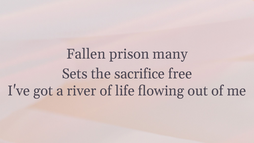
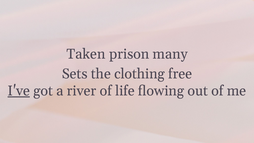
Fallen: Fallen -> Taken
sacrifice: sacrifice -> clothing
I've underline: none -> present
